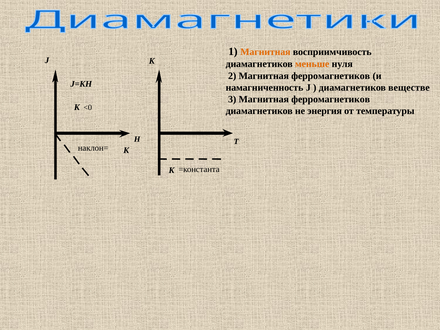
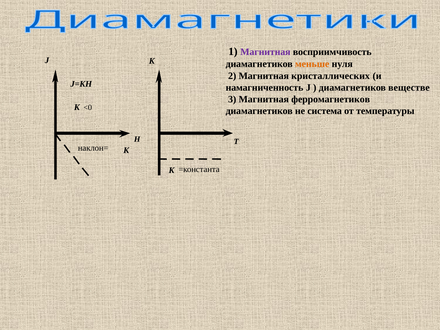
Магнитная at (265, 52) colour: orange -> purple
2 Магнитная ферромагнетиков: ферромагнетиков -> кристаллических
энергия: энергия -> система
